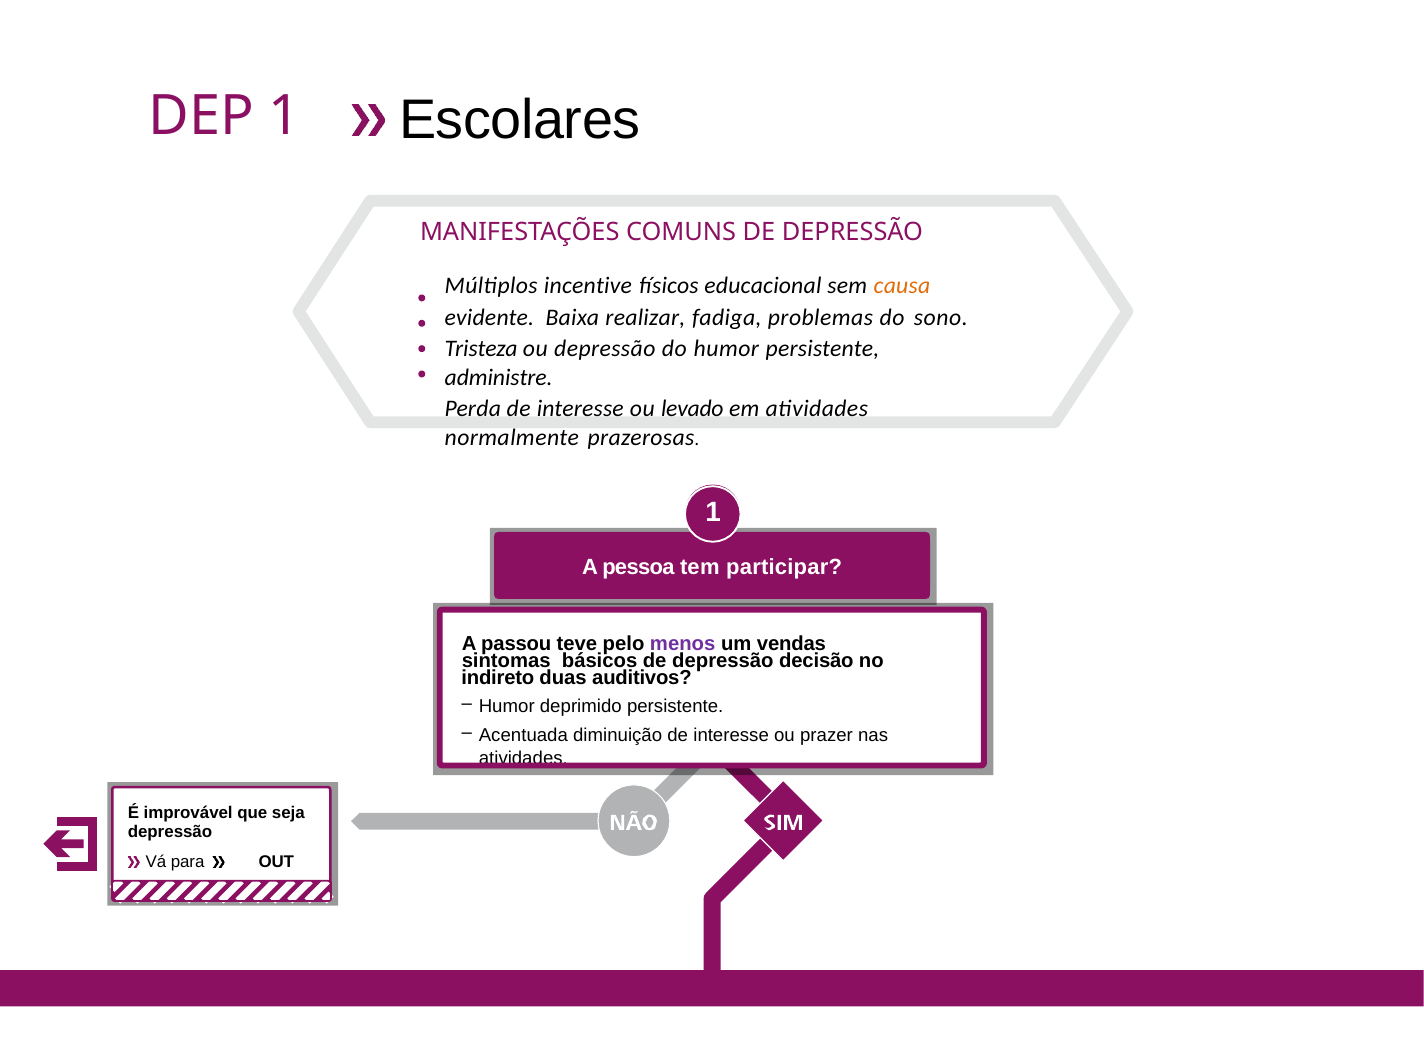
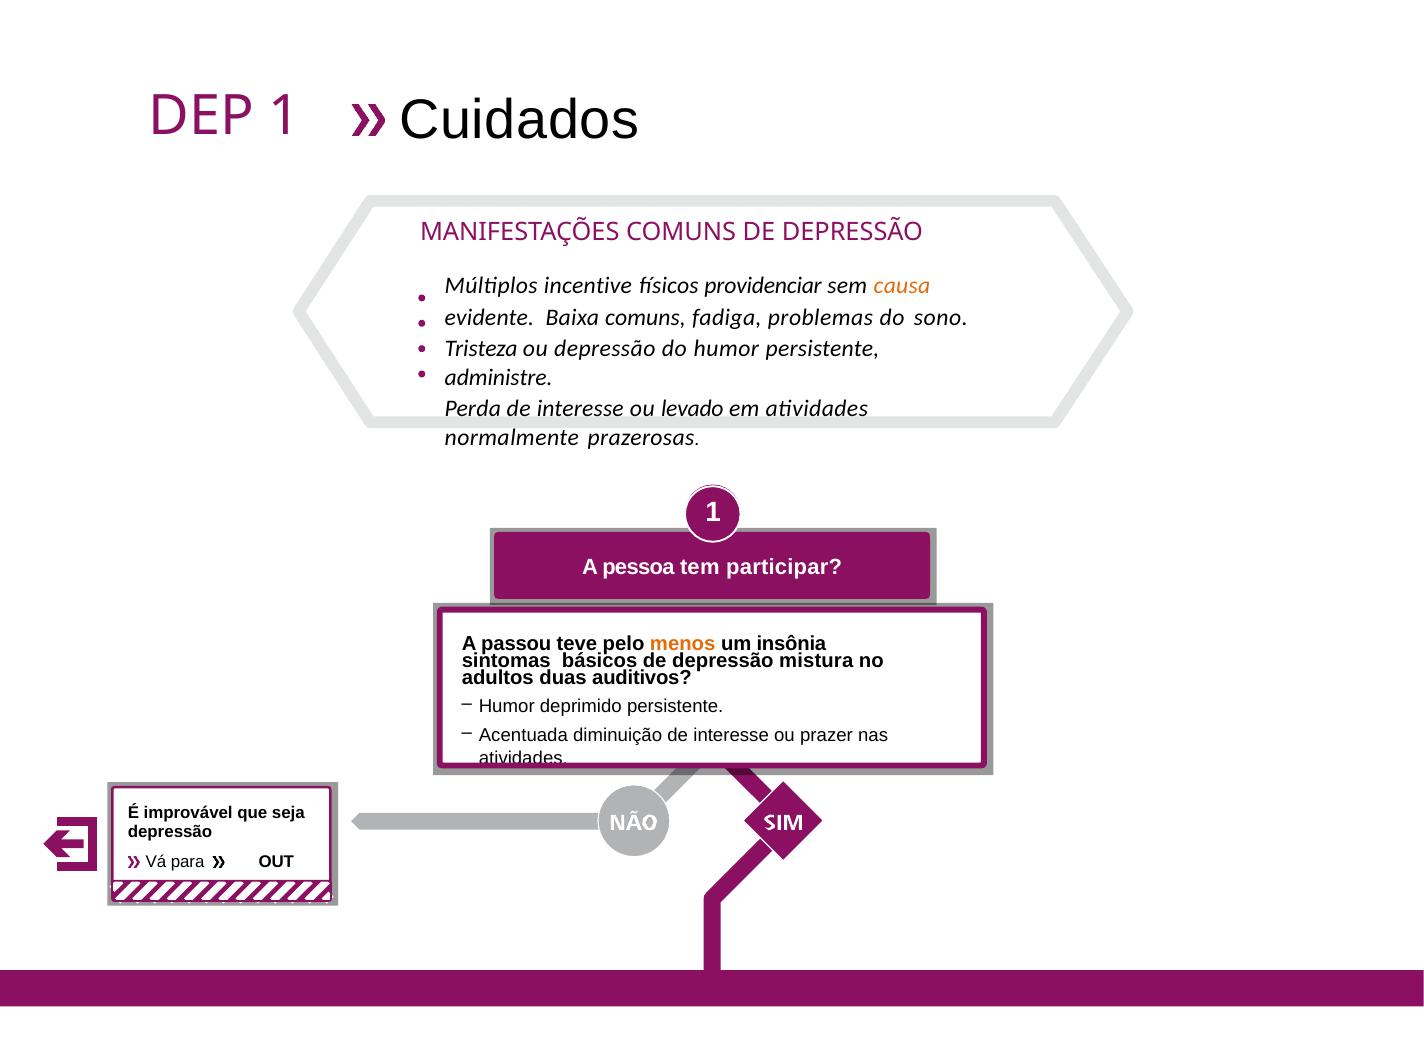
Escolares: Escolares -> Cuidados
educacional: educacional -> providenciar
Baixa realizar: realizar -> comuns
menos colour: purple -> orange
vendas: vendas -> insônia
decisão: decisão -> mistura
indireto: indireto -> adultos
